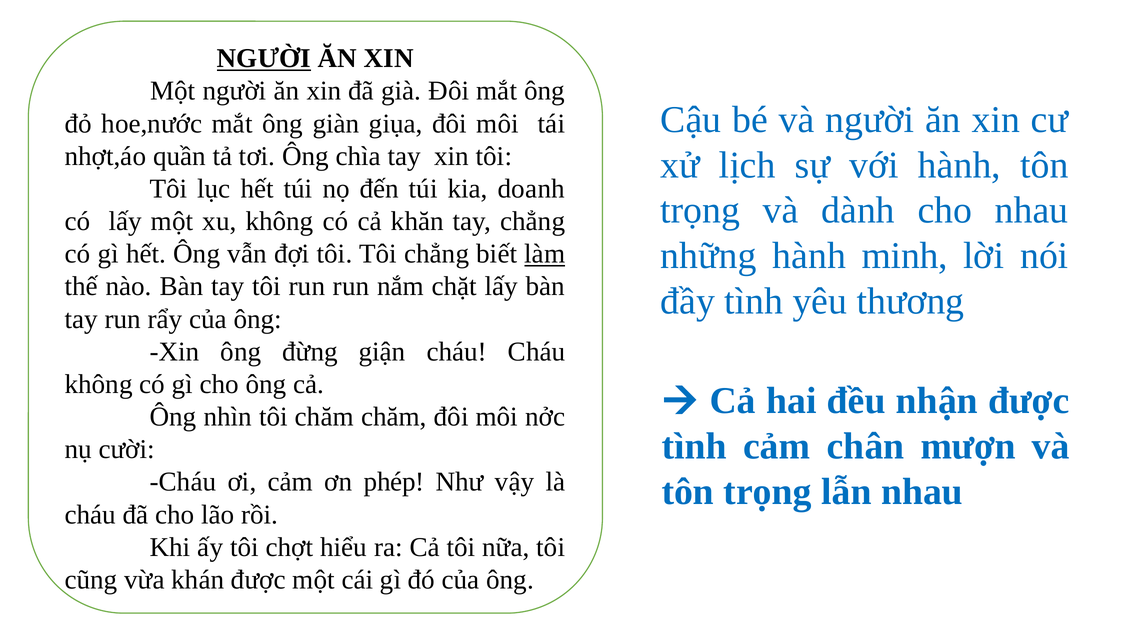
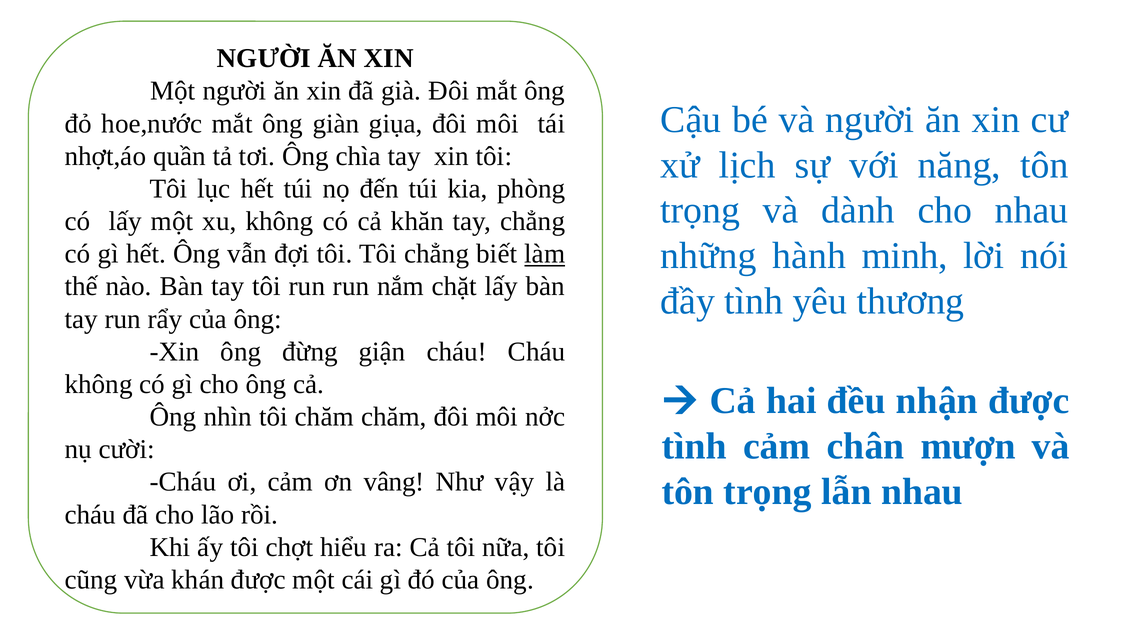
NGƯỜI at (264, 58) underline: present -> none
với hành: hành -> năng
doanh: doanh -> phòng
phép: phép -> vâng
